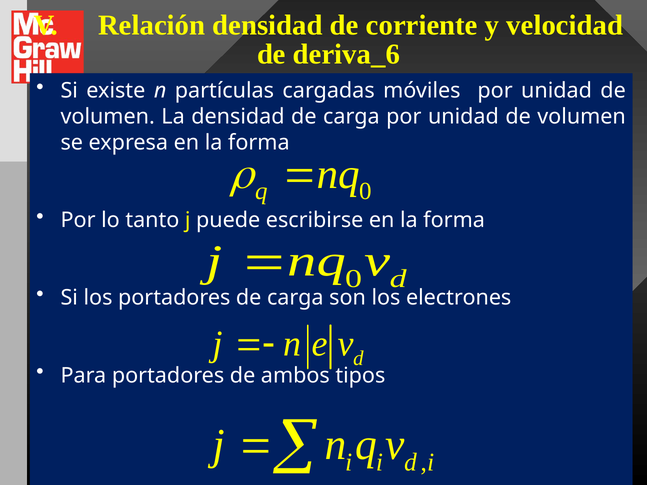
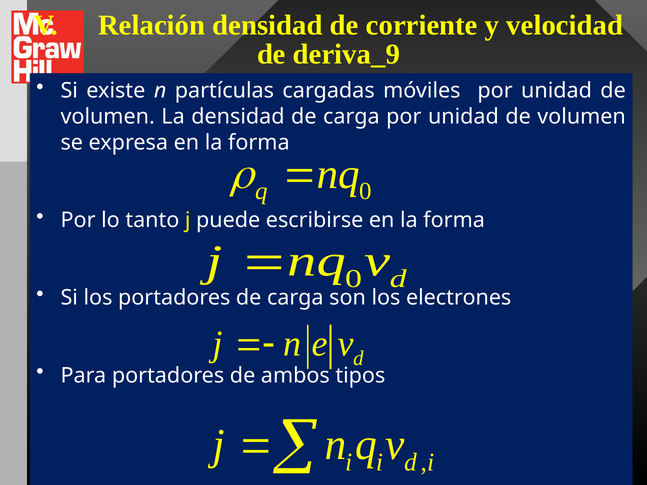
deriva_6: deriva_6 -> deriva_9
